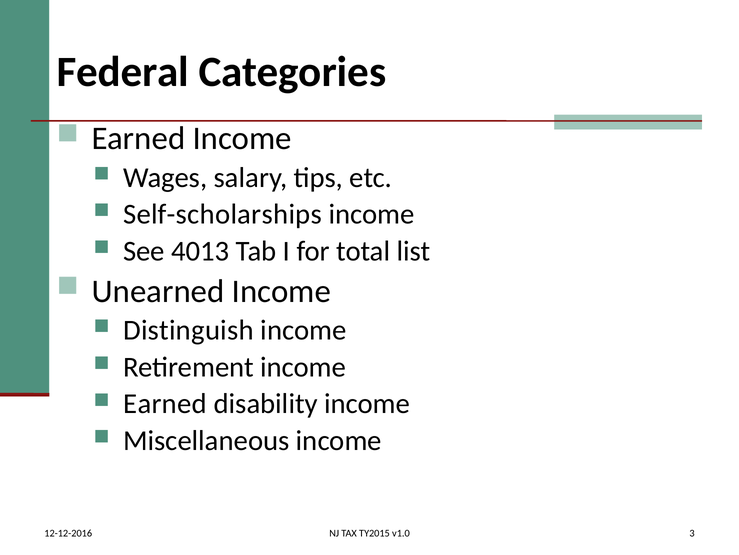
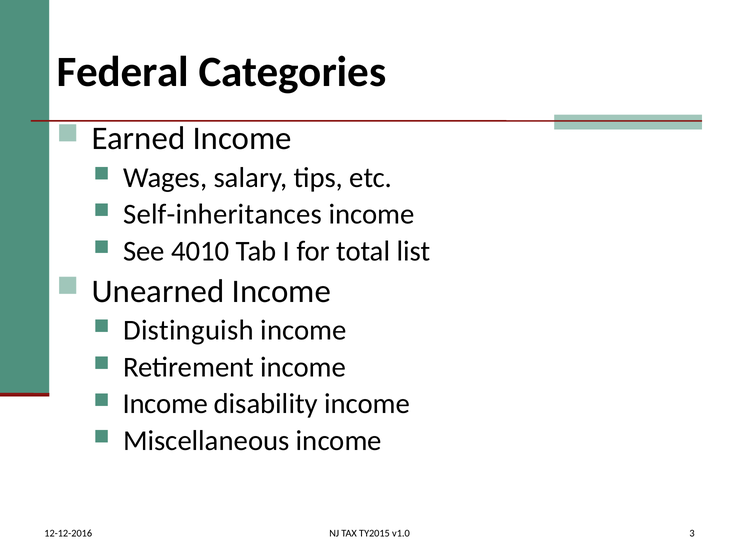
Self-scholarships: Self-scholarships -> Self-inheritances
4013: 4013 -> 4010
Earned at (165, 403): Earned -> Income
